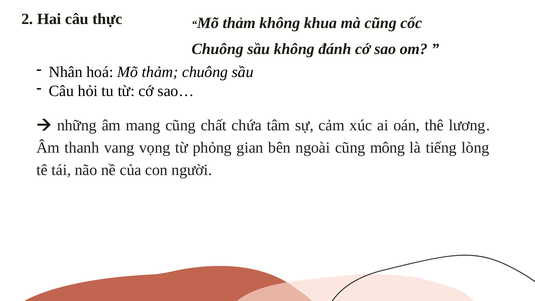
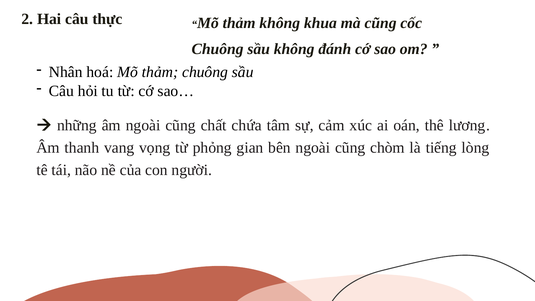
âm mang: mang -> ngoài
mông: mông -> chòm
